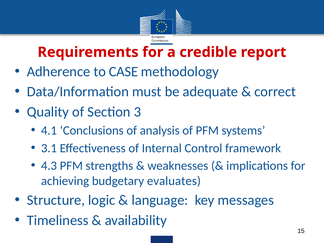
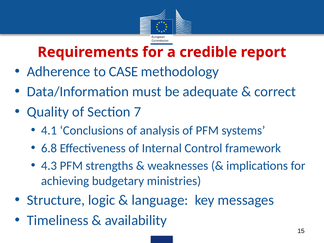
3: 3 -> 7
3.1: 3.1 -> 6.8
evaluates: evaluates -> ministries
